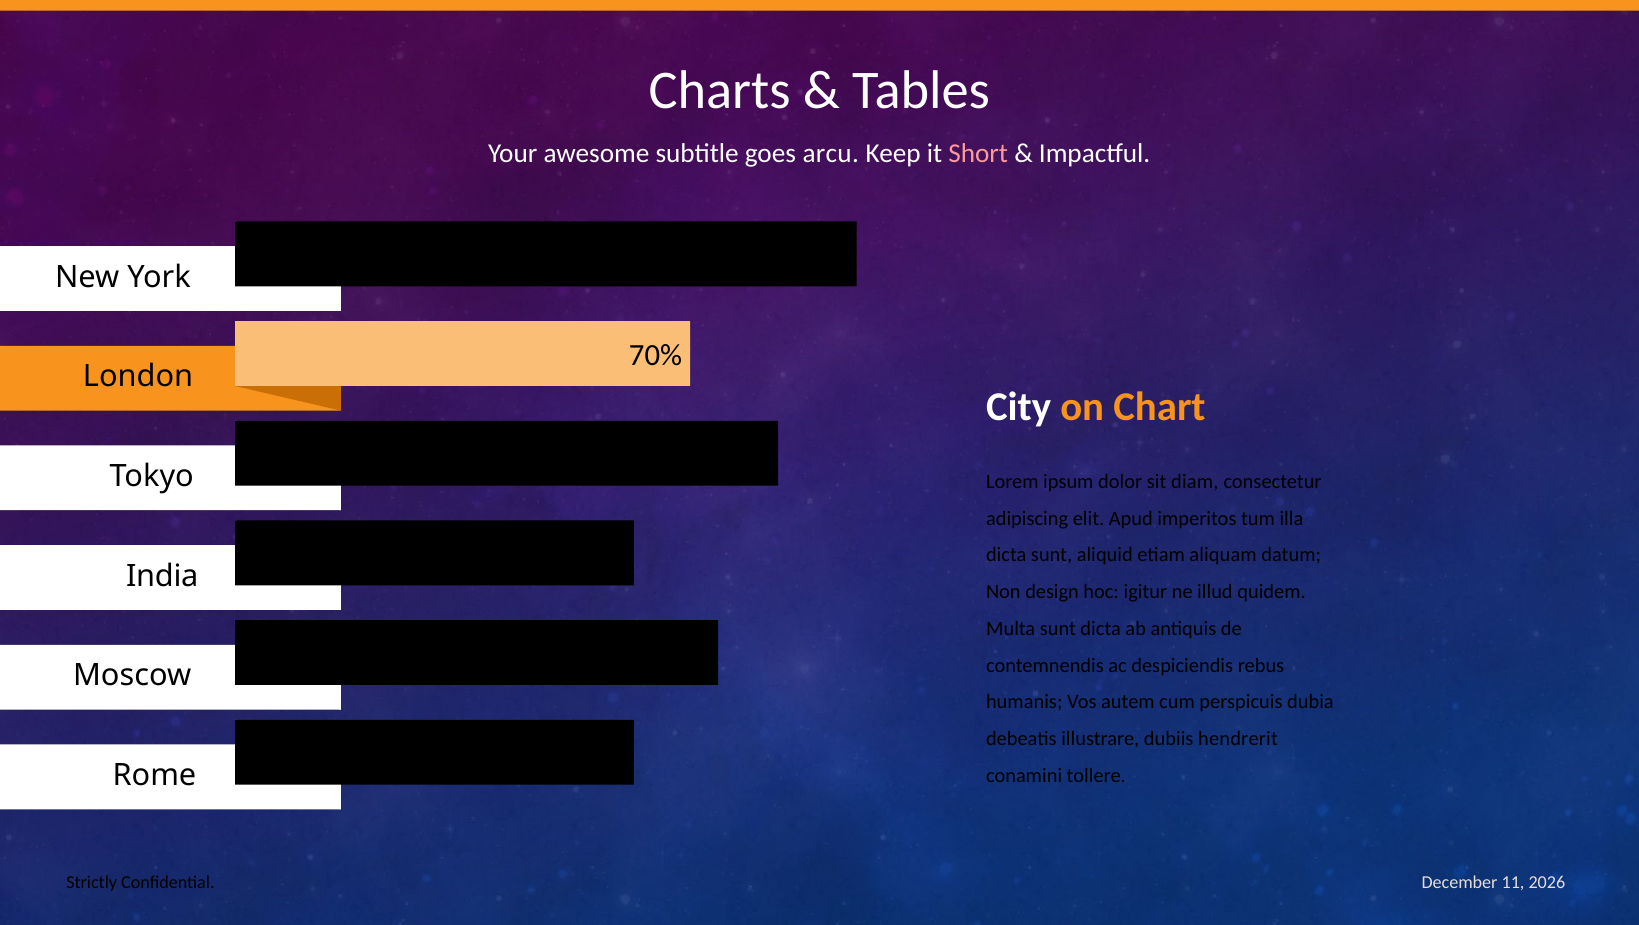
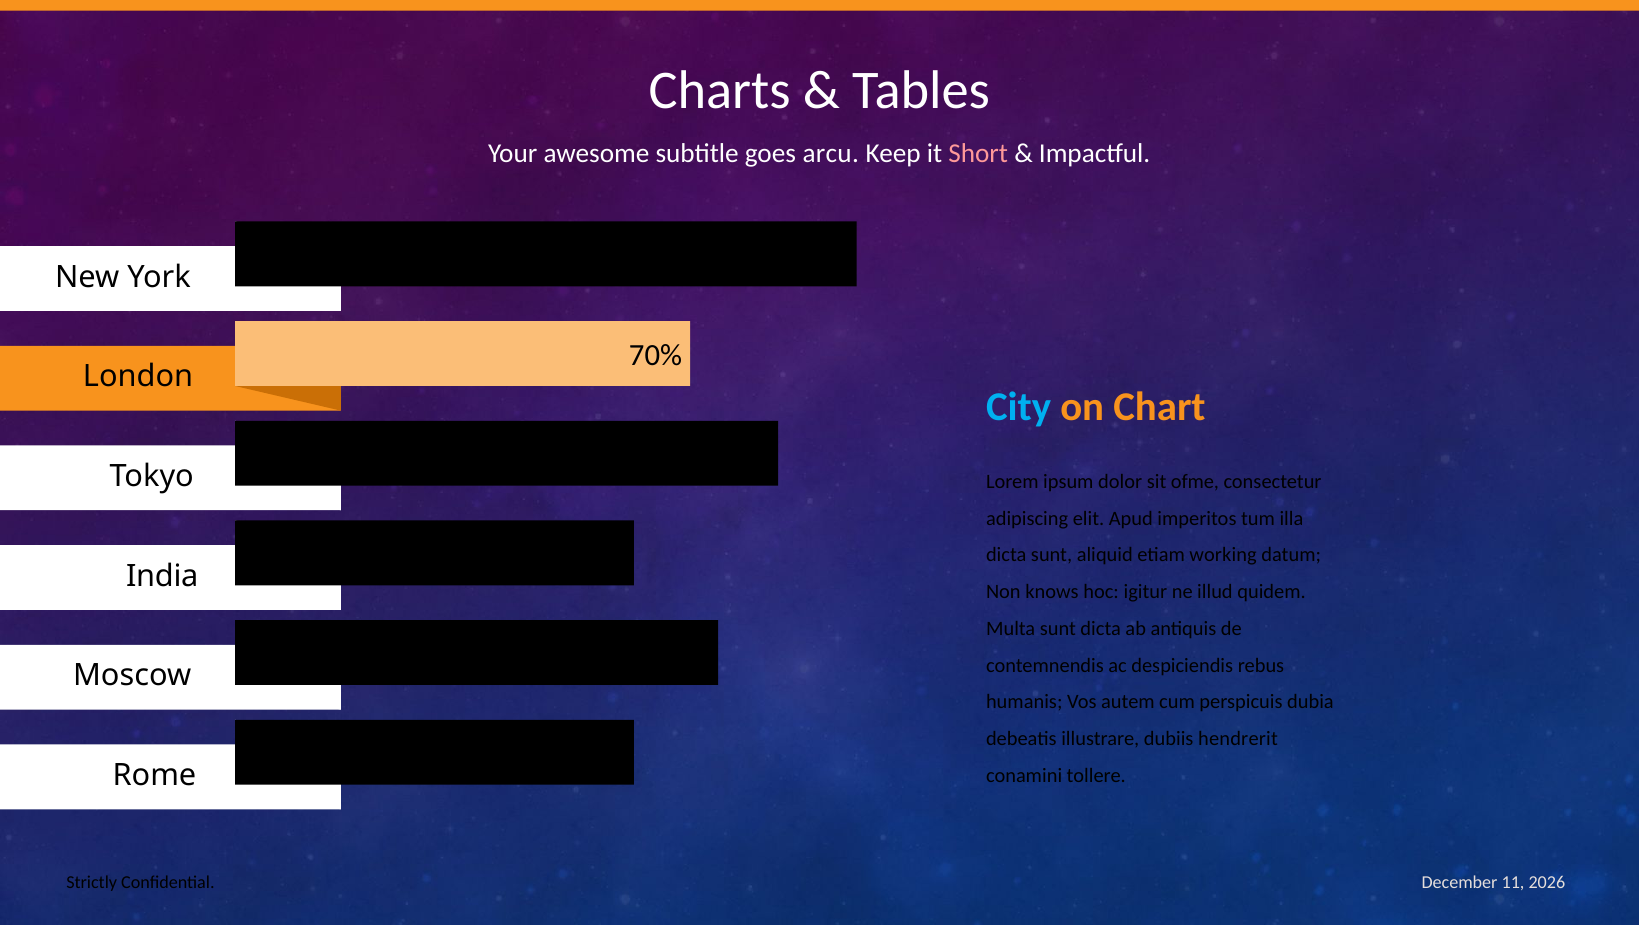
City colour: white -> light blue
diam: diam -> ofme
aliquam: aliquam -> working
design: design -> knows
